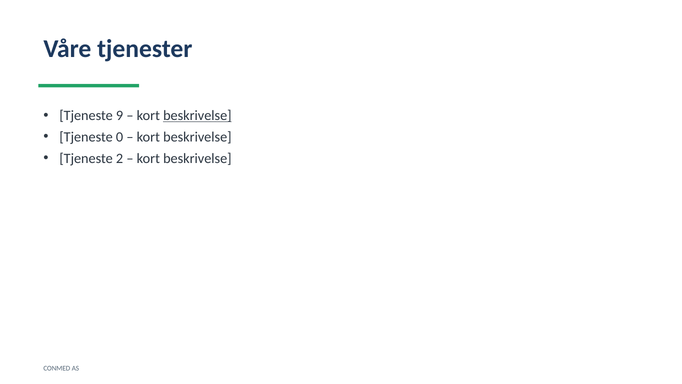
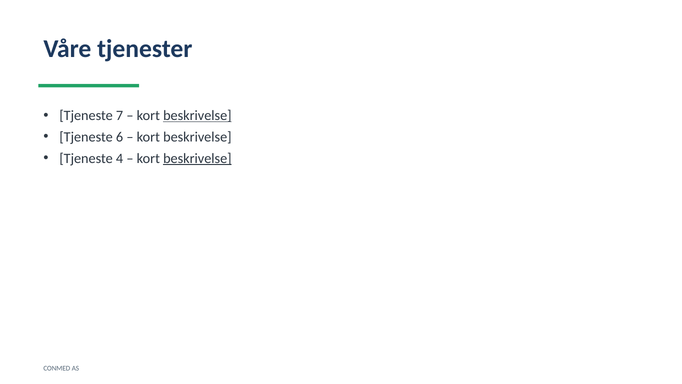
9: 9 -> 7
0: 0 -> 6
2: 2 -> 4
beskrivelse at (197, 158) underline: none -> present
